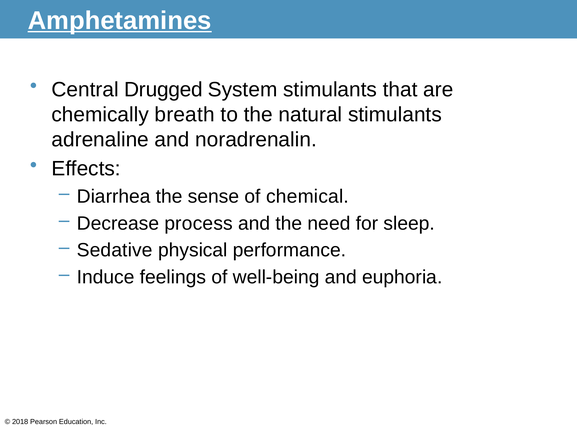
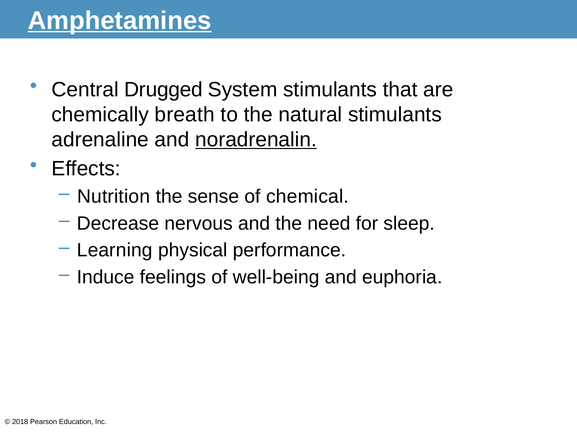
noradrenalin underline: none -> present
Diarrhea: Diarrhea -> Nutrition
process: process -> nervous
Sedative: Sedative -> Learning
